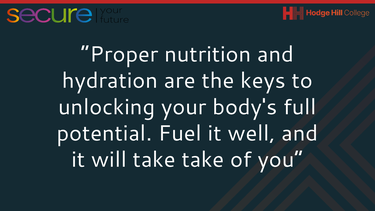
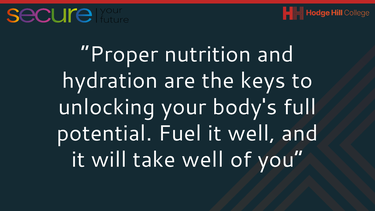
take take: take -> well
